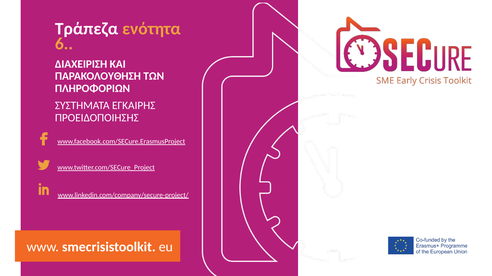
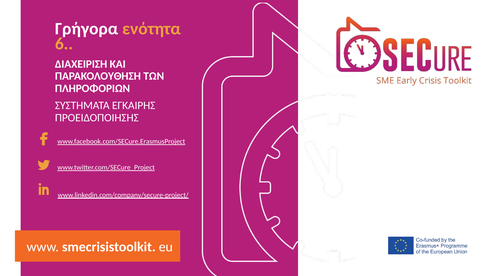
Τράπεζα: Τράπεζα -> Γρήγορα
